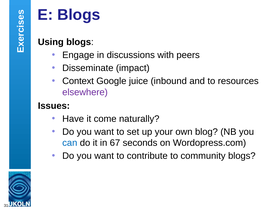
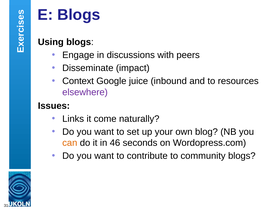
Have: Have -> Links
can colour: blue -> orange
67: 67 -> 46
